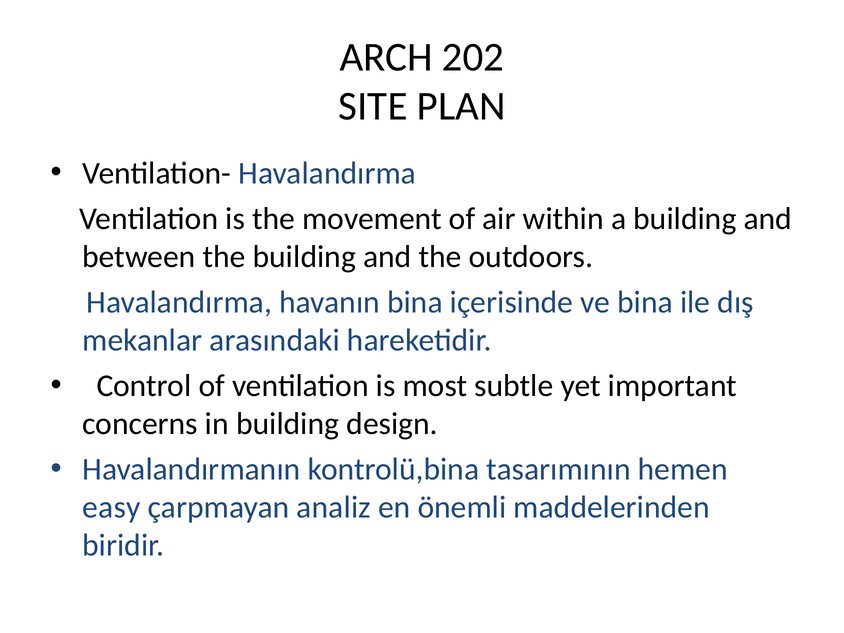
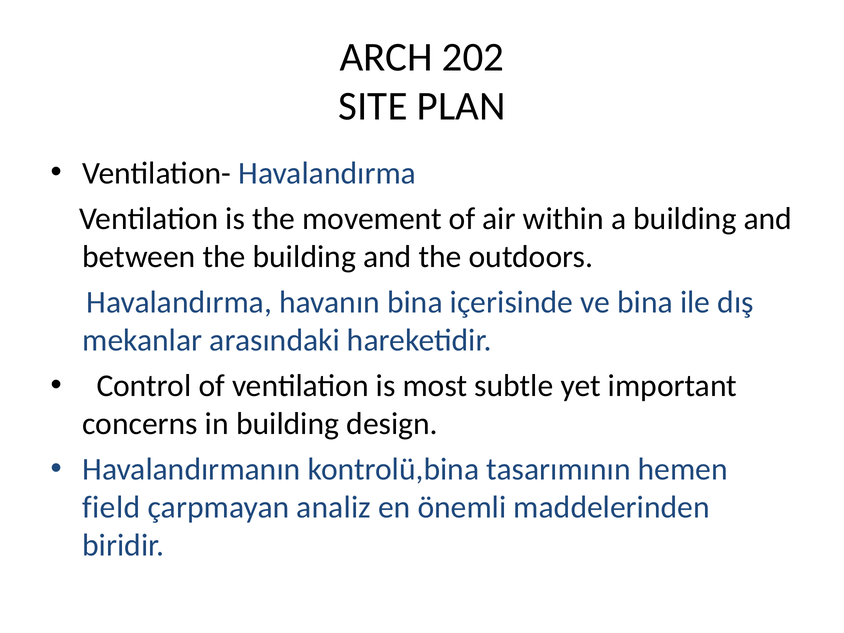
easy: easy -> field
